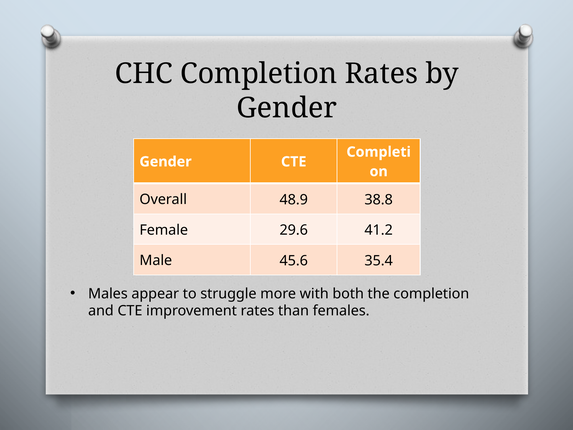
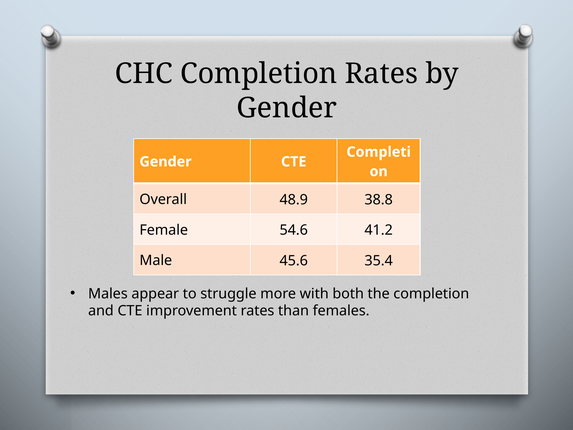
29.6: 29.6 -> 54.6
